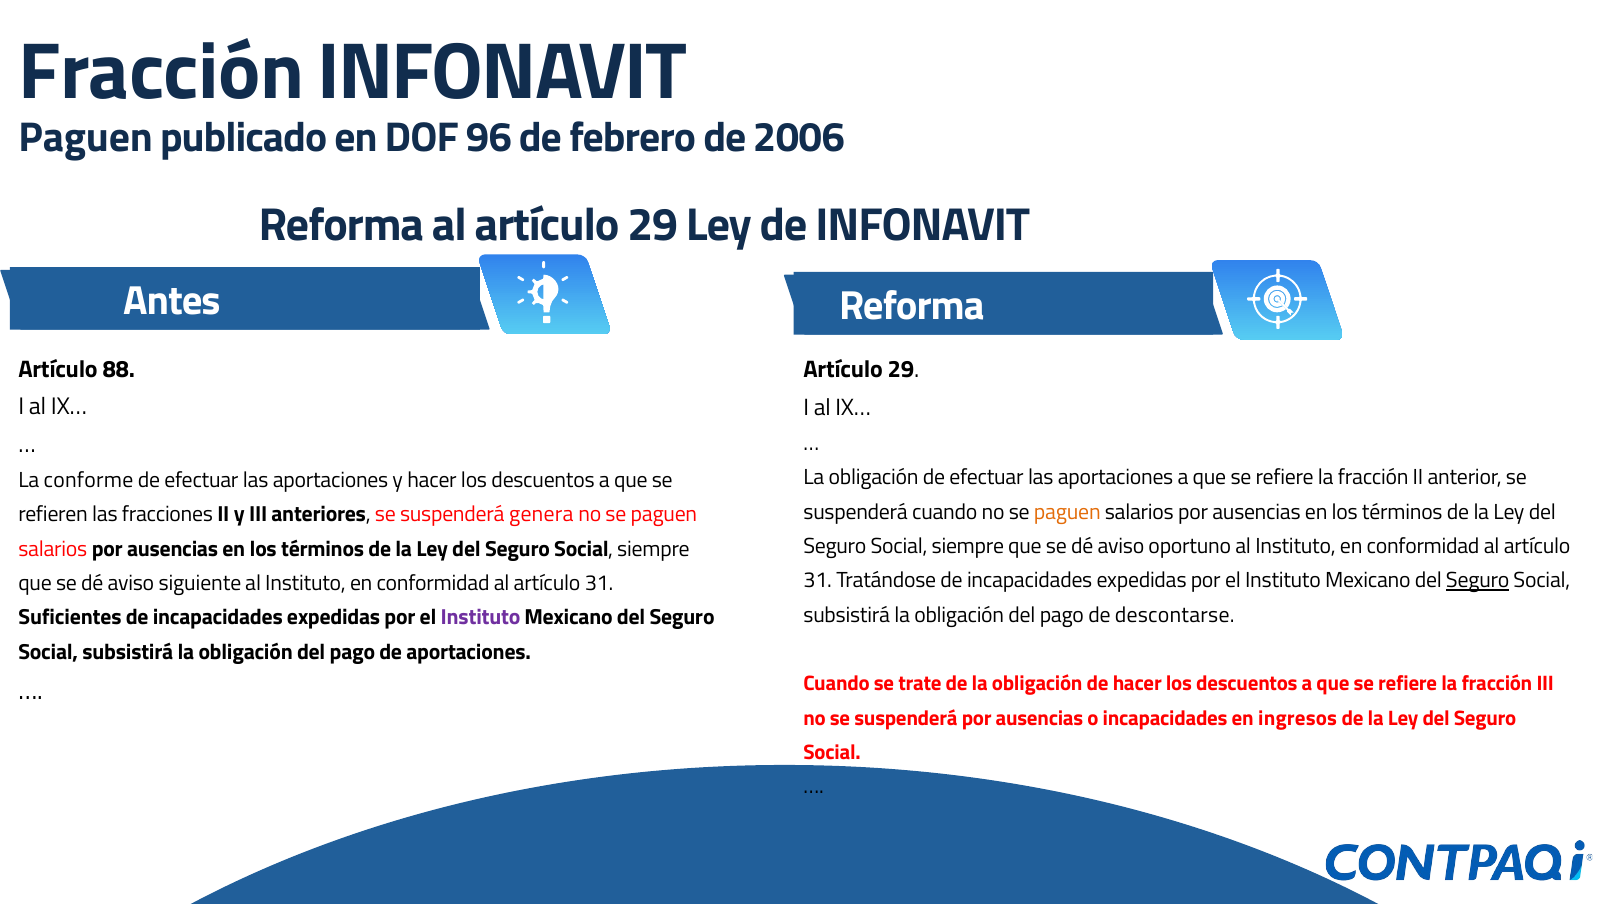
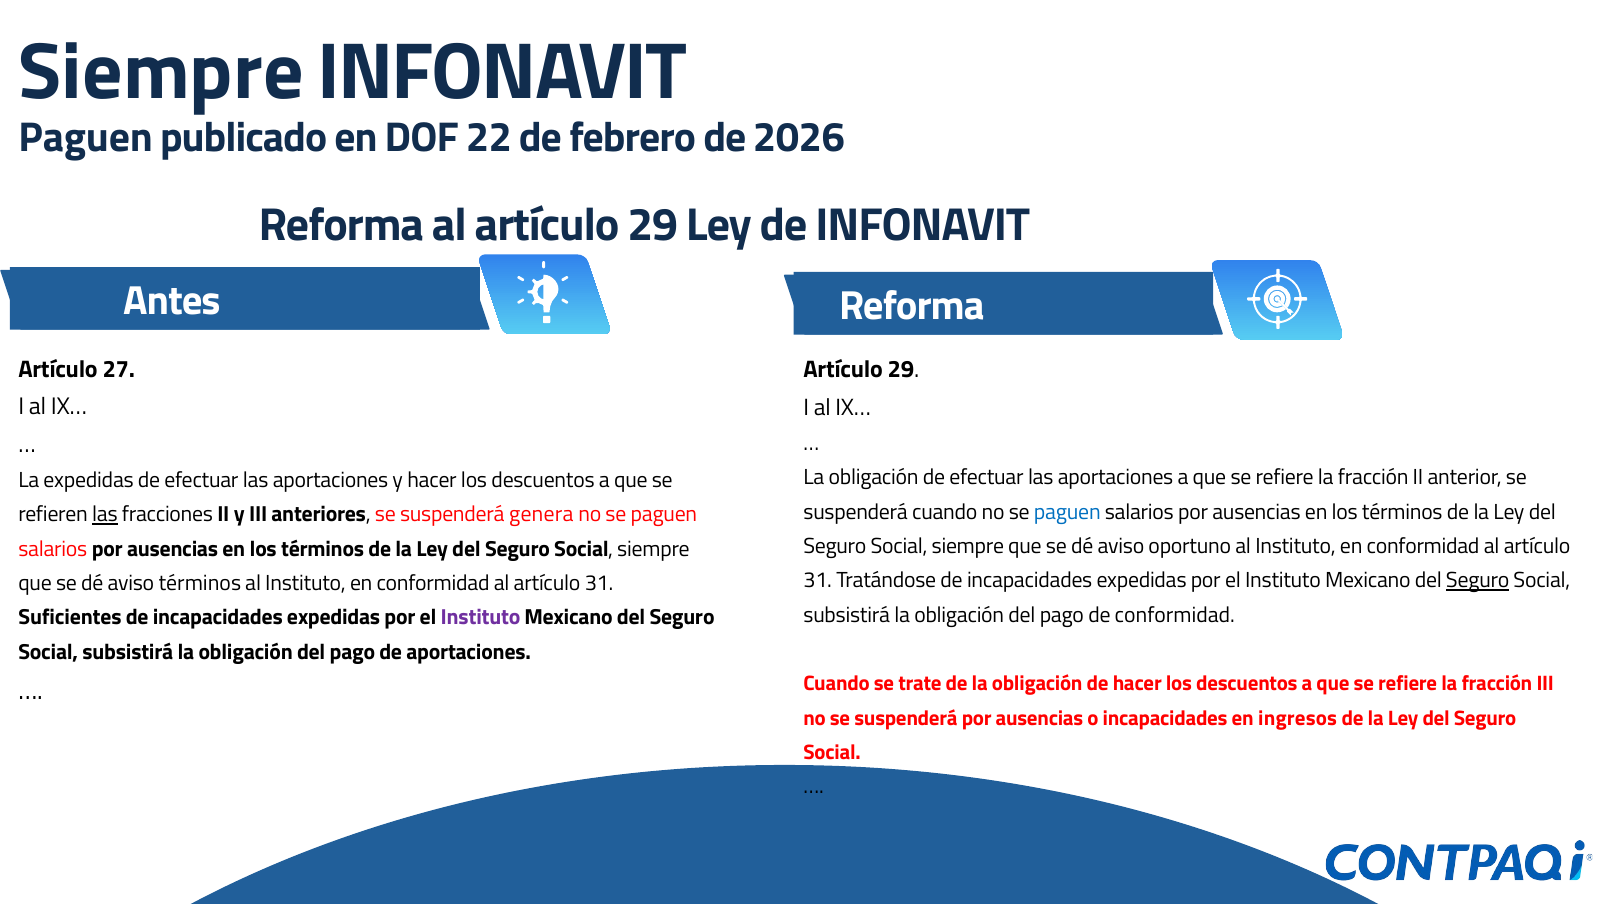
Fracción at (161, 72): Fracción -> Siempre
96: 96 -> 22
2006: 2006 -> 2026
88: 88 -> 27
La conforme: conforme -> expedidas
paguen at (1067, 512) colour: orange -> blue
las at (105, 515) underline: none -> present
aviso siguiente: siguiente -> términos
de descontarse: descontarse -> conformidad
